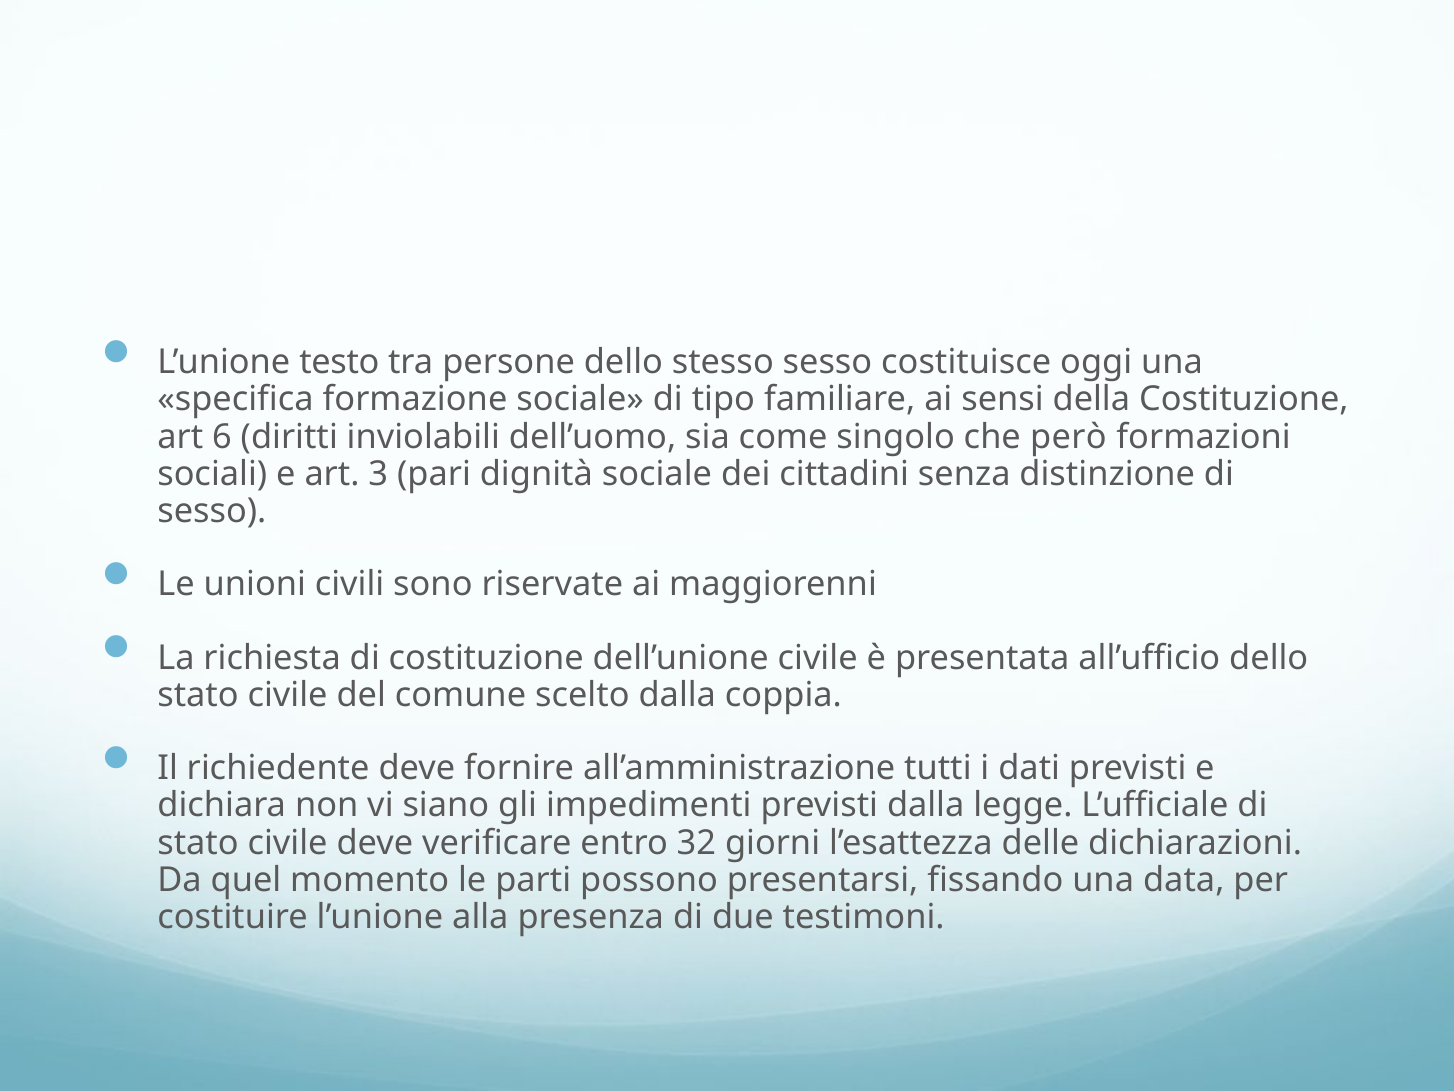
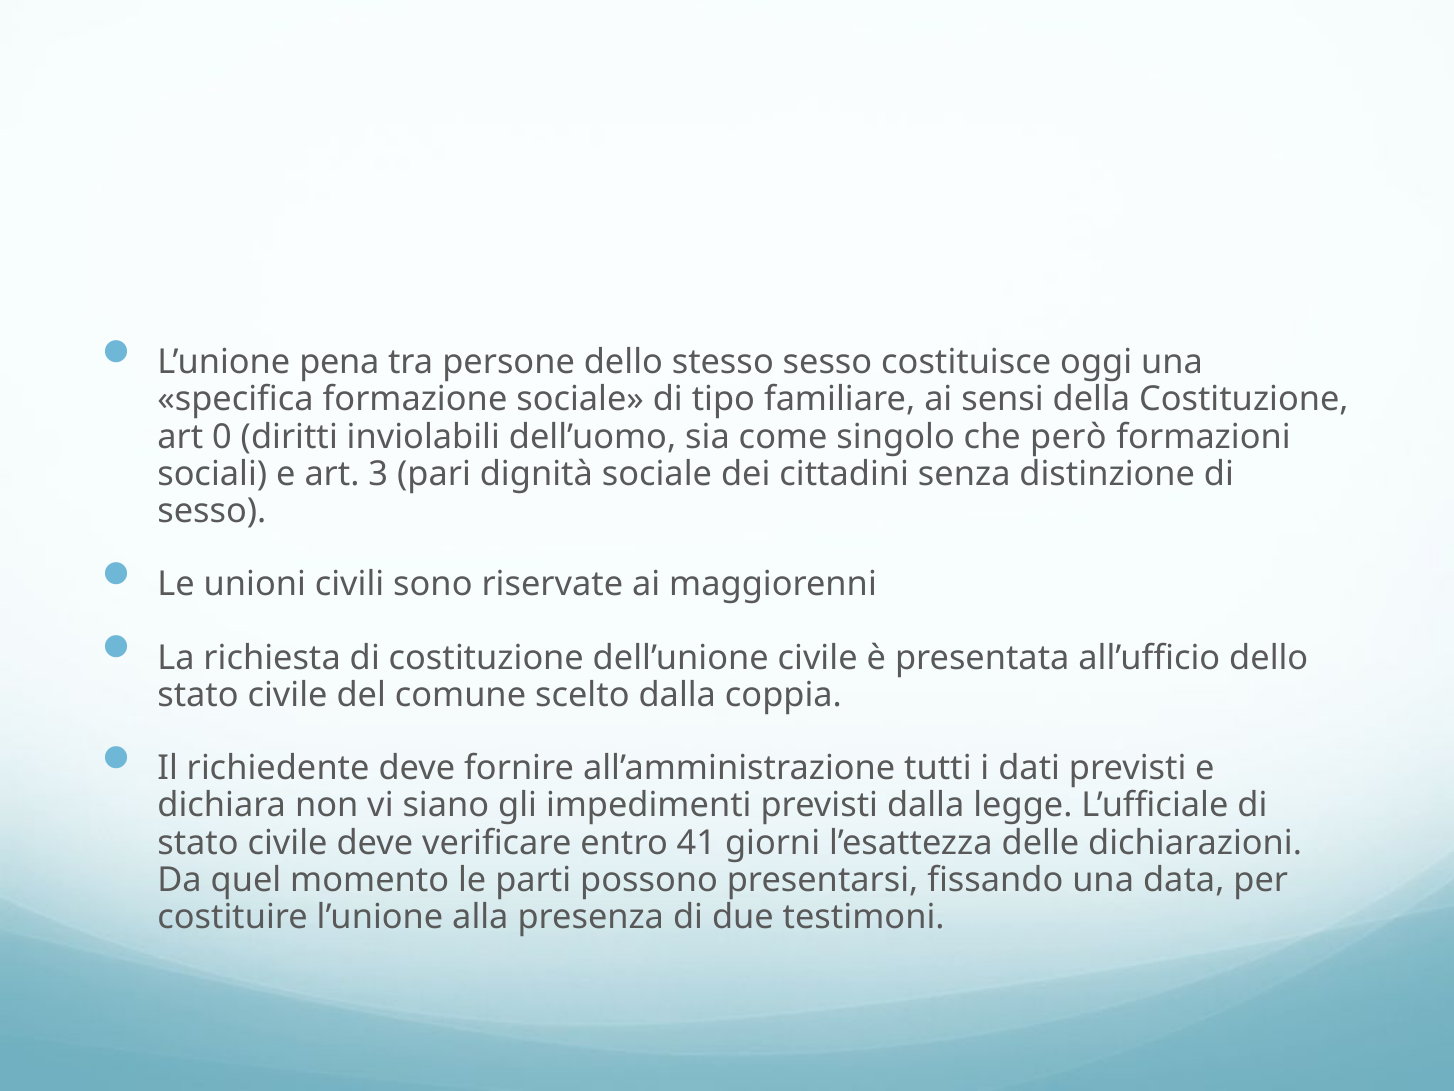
testo: testo -> pena
6: 6 -> 0
32: 32 -> 41
